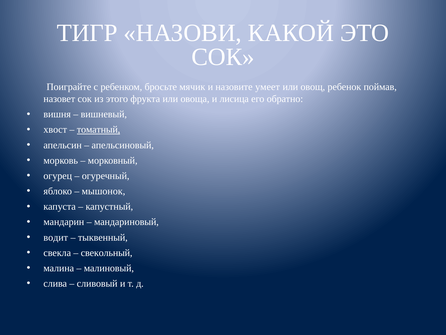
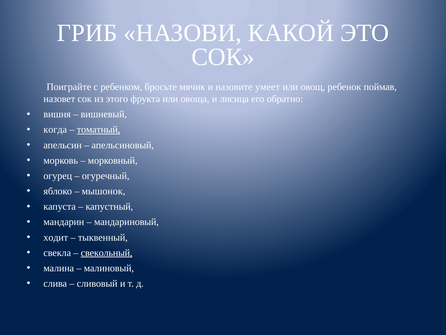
ТИГР: ТИГР -> ГРИБ
хвост: хвост -> когда
водит: водит -> ходит
свекольный underline: none -> present
